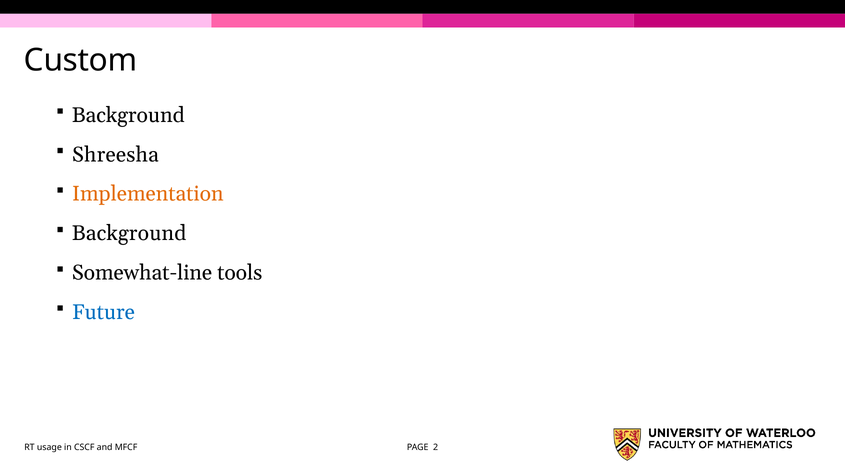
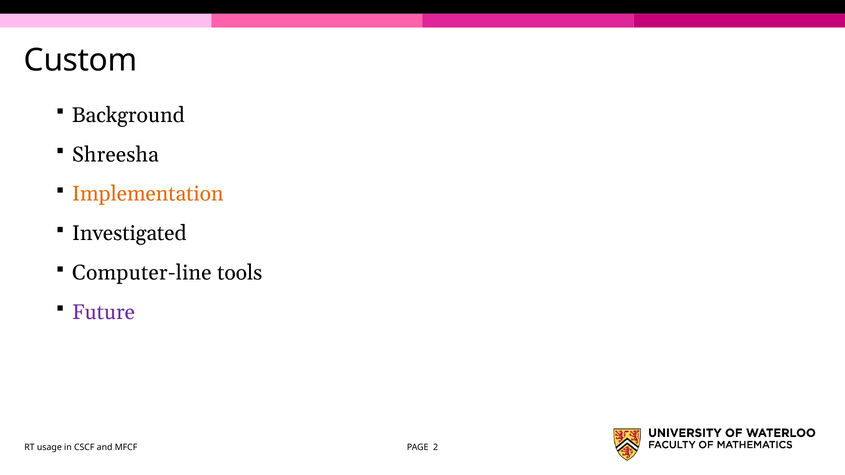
Background at (129, 234): Background -> Investigated
Somewhat-line: Somewhat-line -> Computer-line
Future colour: blue -> purple
